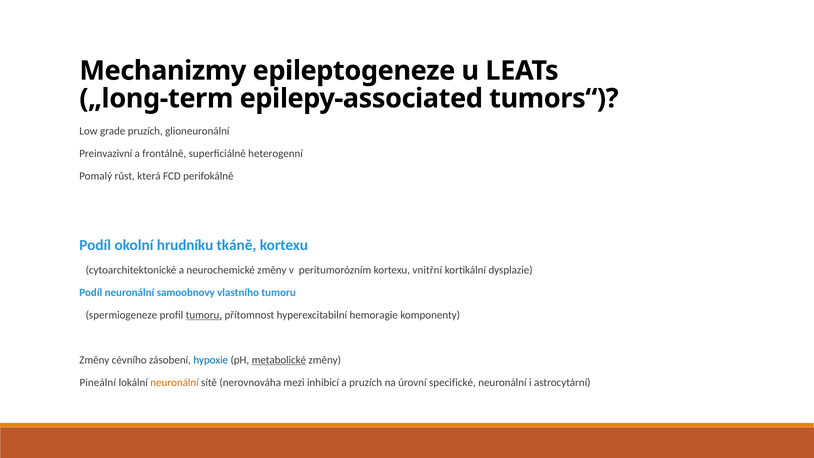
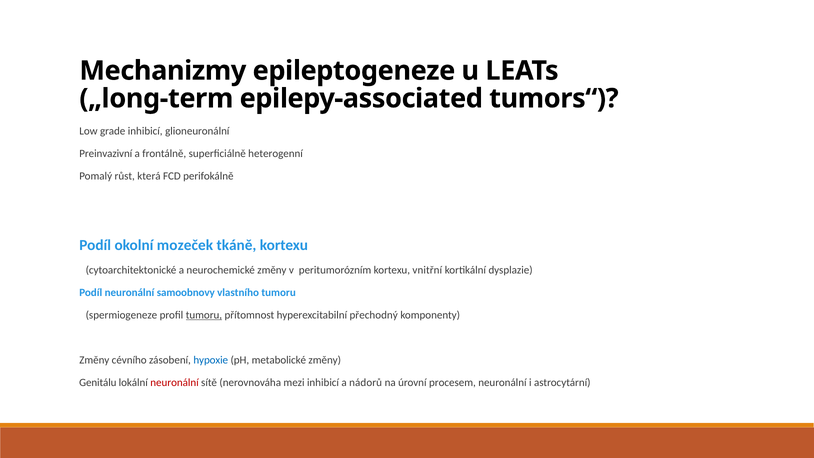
grade pruzích: pruzích -> inhibicí
hrudníku: hrudníku -> mozeček
hemoragie: hemoragie -> přechodný
metabolické underline: present -> none
Pineální: Pineální -> Genitálu
neuronální at (175, 382) colour: orange -> red
a pruzích: pruzích -> nádorů
specifické: specifické -> procesem
